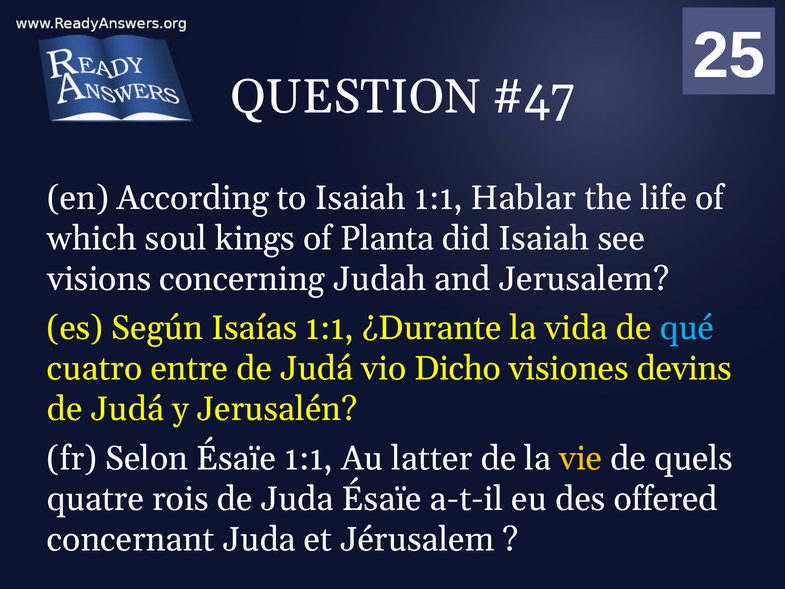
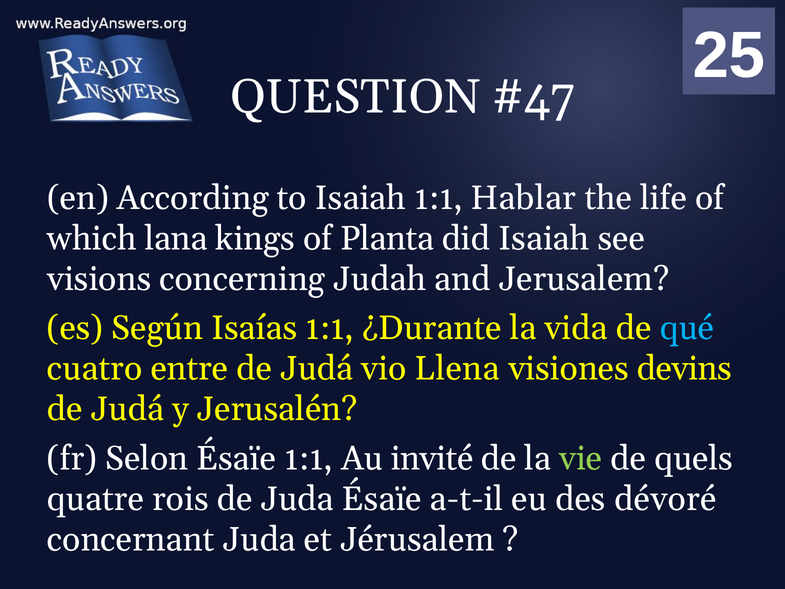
soul: soul -> lana
Dicho: Dicho -> Llena
latter: latter -> invité
vie colour: yellow -> light green
offered: offered -> dévoré
